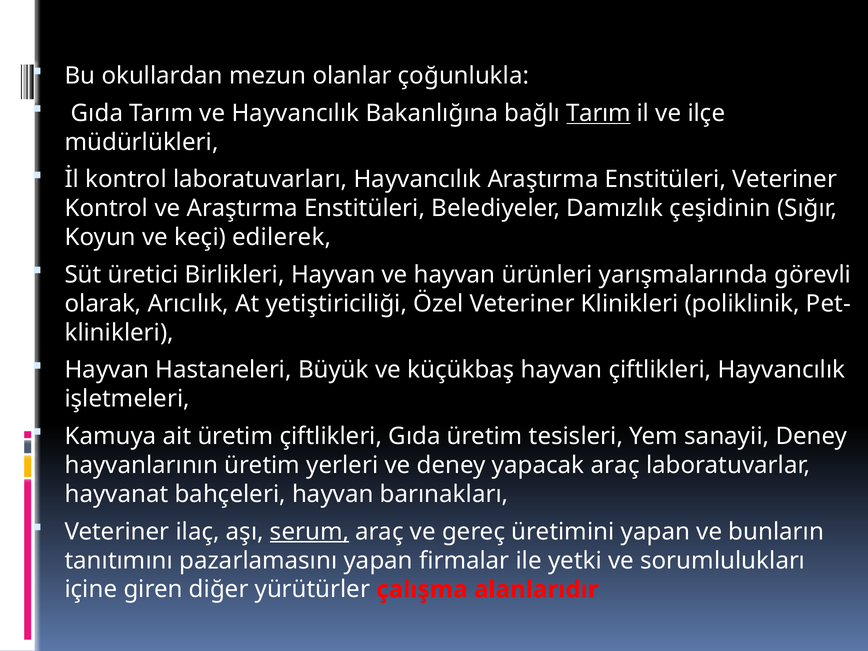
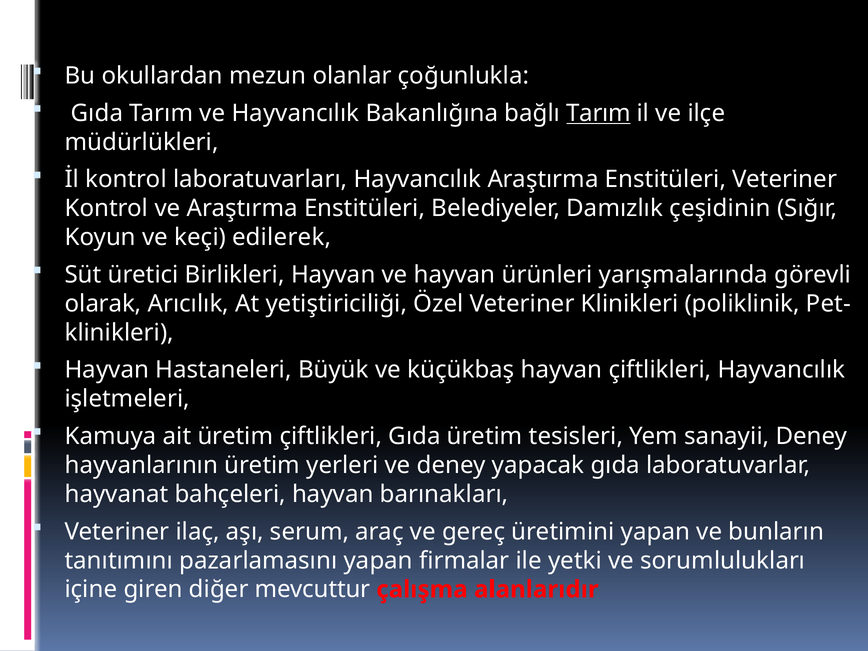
yapacak araç: araç -> gıda
serum underline: present -> none
yürütürler: yürütürler -> mevcuttur
